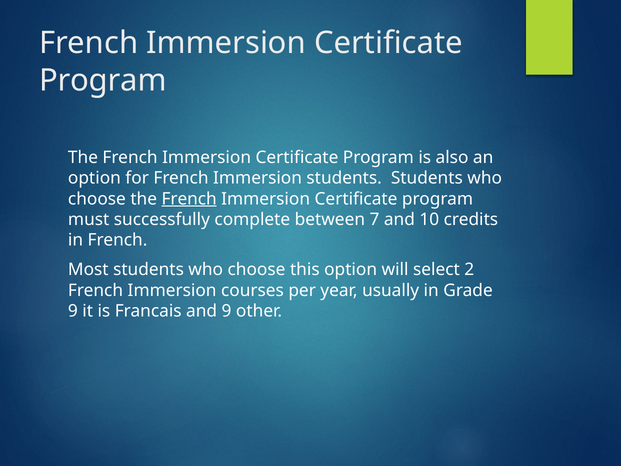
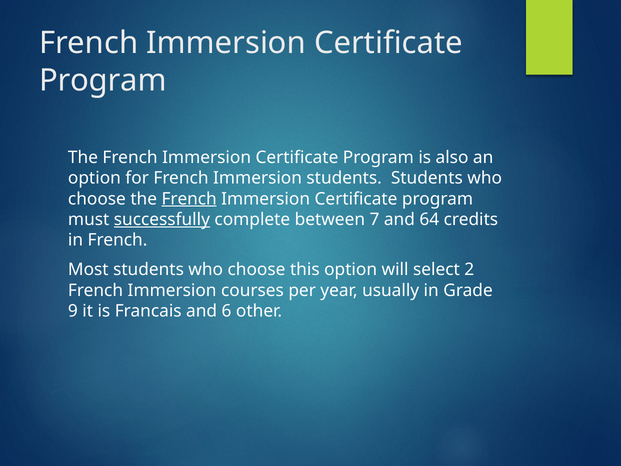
successfully underline: none -> present
10: 10 -> 64
and 9: 9 -> 6
